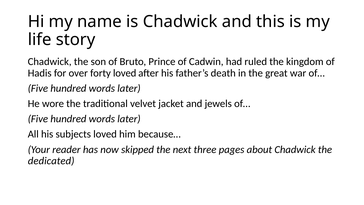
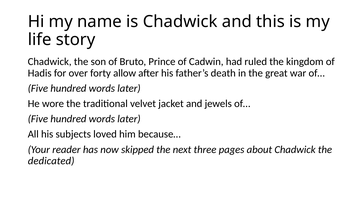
forty loved: loved -> allow
